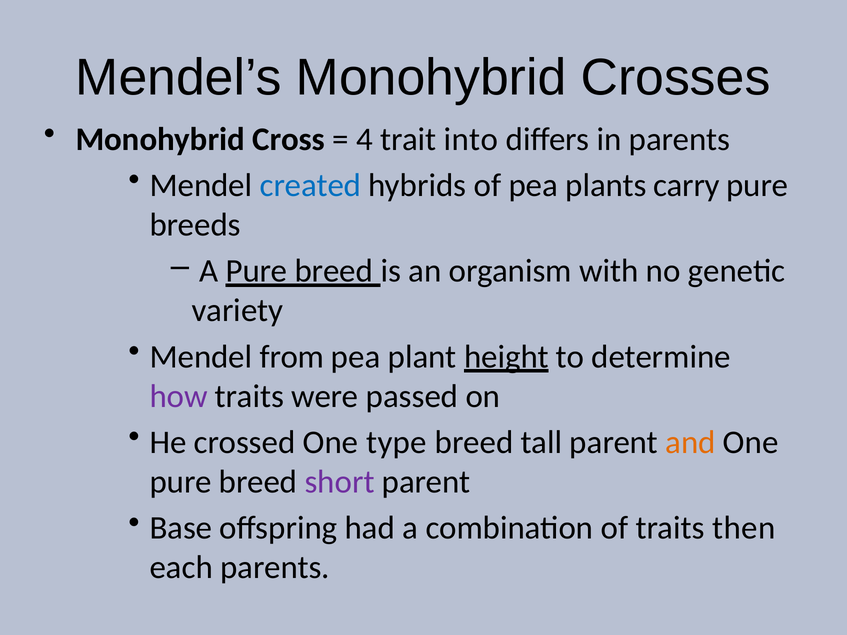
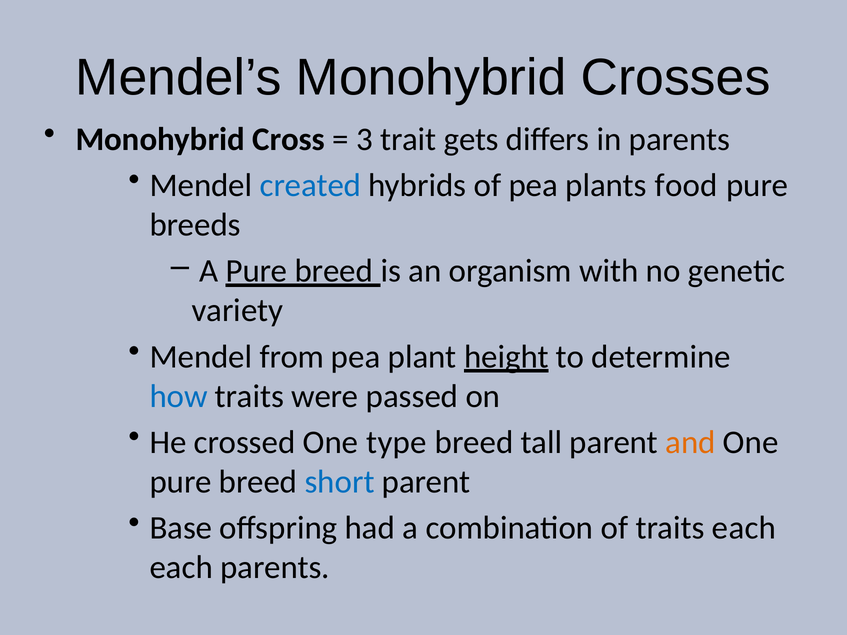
4: 4 -> 3
into: into -> gets
carry: carry -> food
how colour: purple -> blue
short colour: purple -> blue
traits then: then -> each
